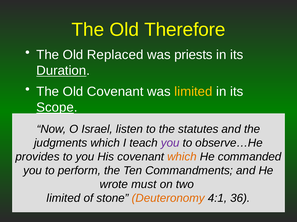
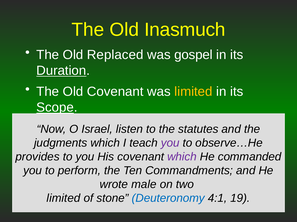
Therefore: Therefore -> Inasmuch
priests: priests -> gospel
which at (182, 157) colour: orange -> purple
must: must -> male
Deuteronomy colour: orange -> blue
36: 36 -> 19
